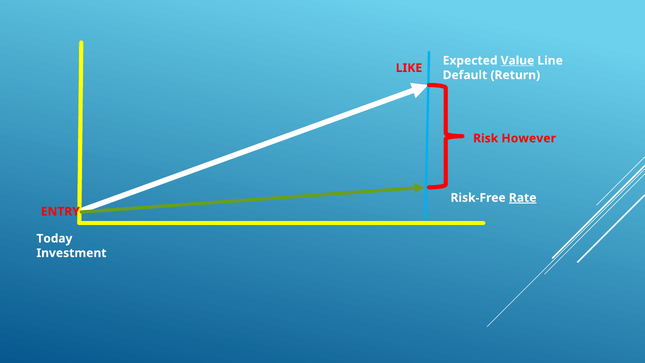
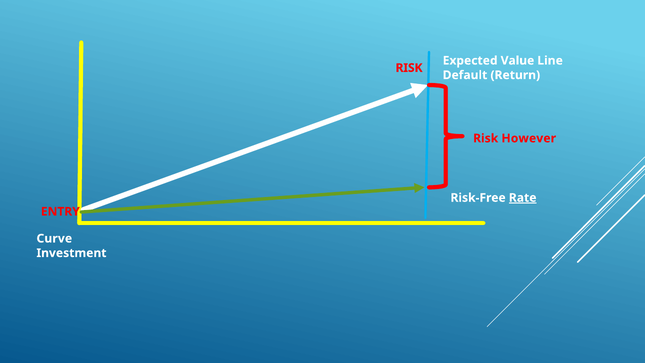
Value underline: present -> none
LIKE at (409, 68): LIKE -> RISK
Today: Today -> Curve
